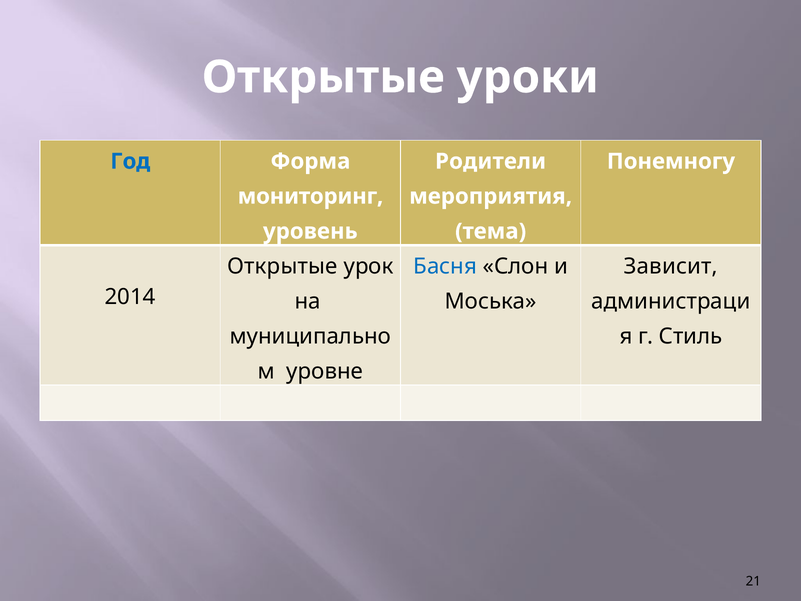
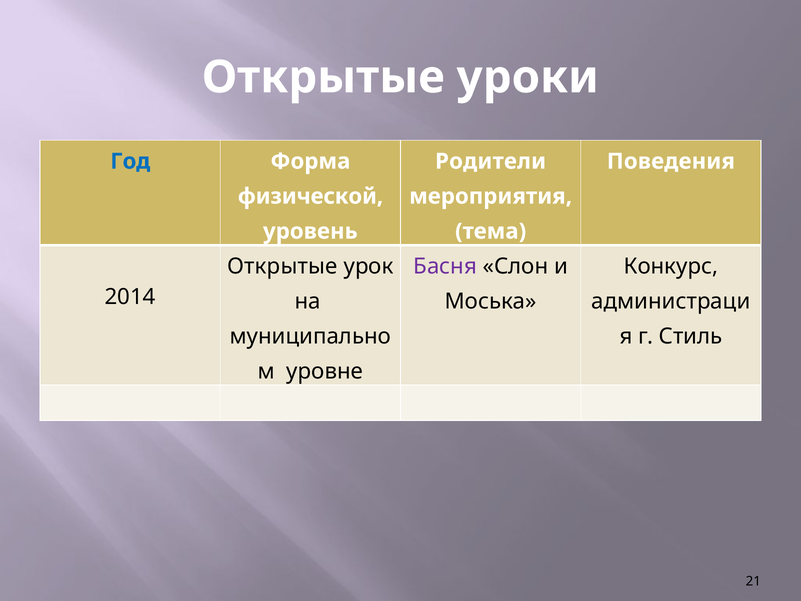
Понемногу: Понемногу -> Поведения
мониторинг: мониторинг -> физической
Басня colour: blue -> purple
Зависит: Зависит -> Конкурс
